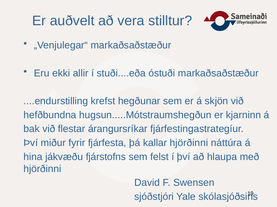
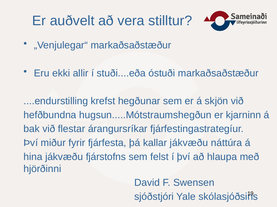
kallar hjörðinni: hjörðinni -> jákvæðu
